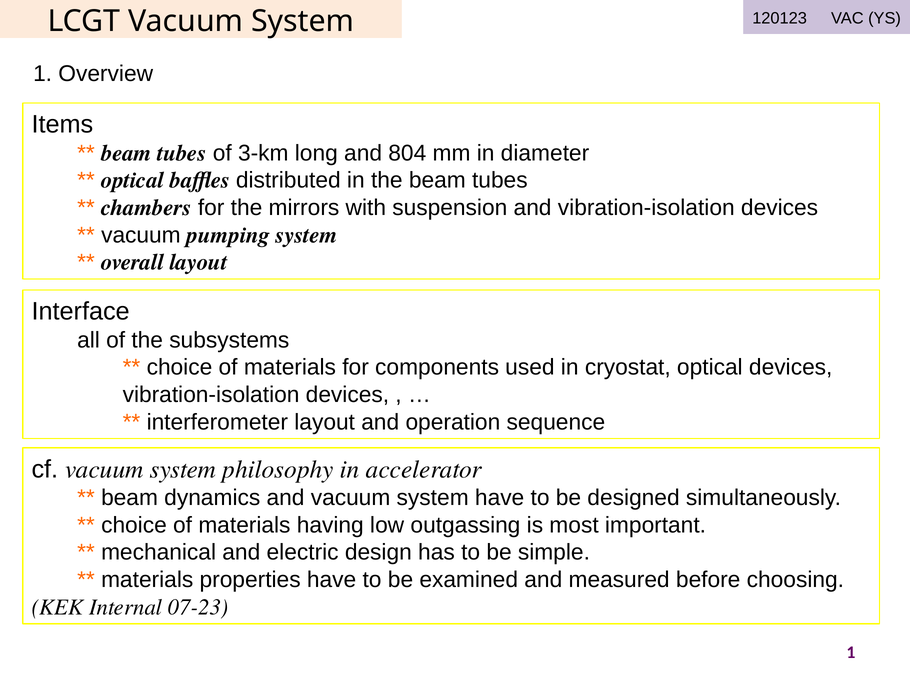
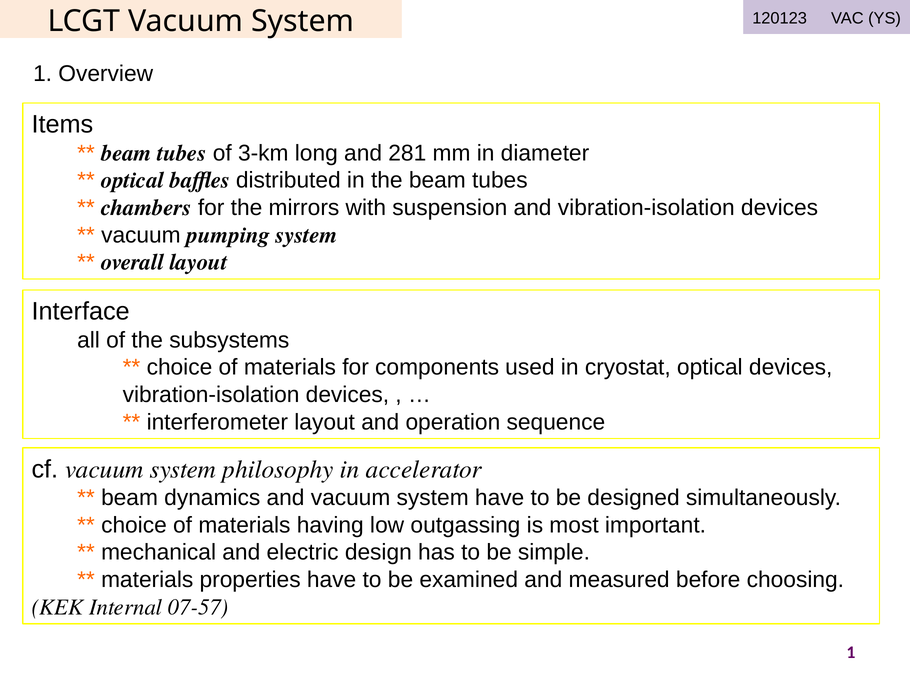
804: 804 -> 281
07-23: 07-23 -> 07-57
